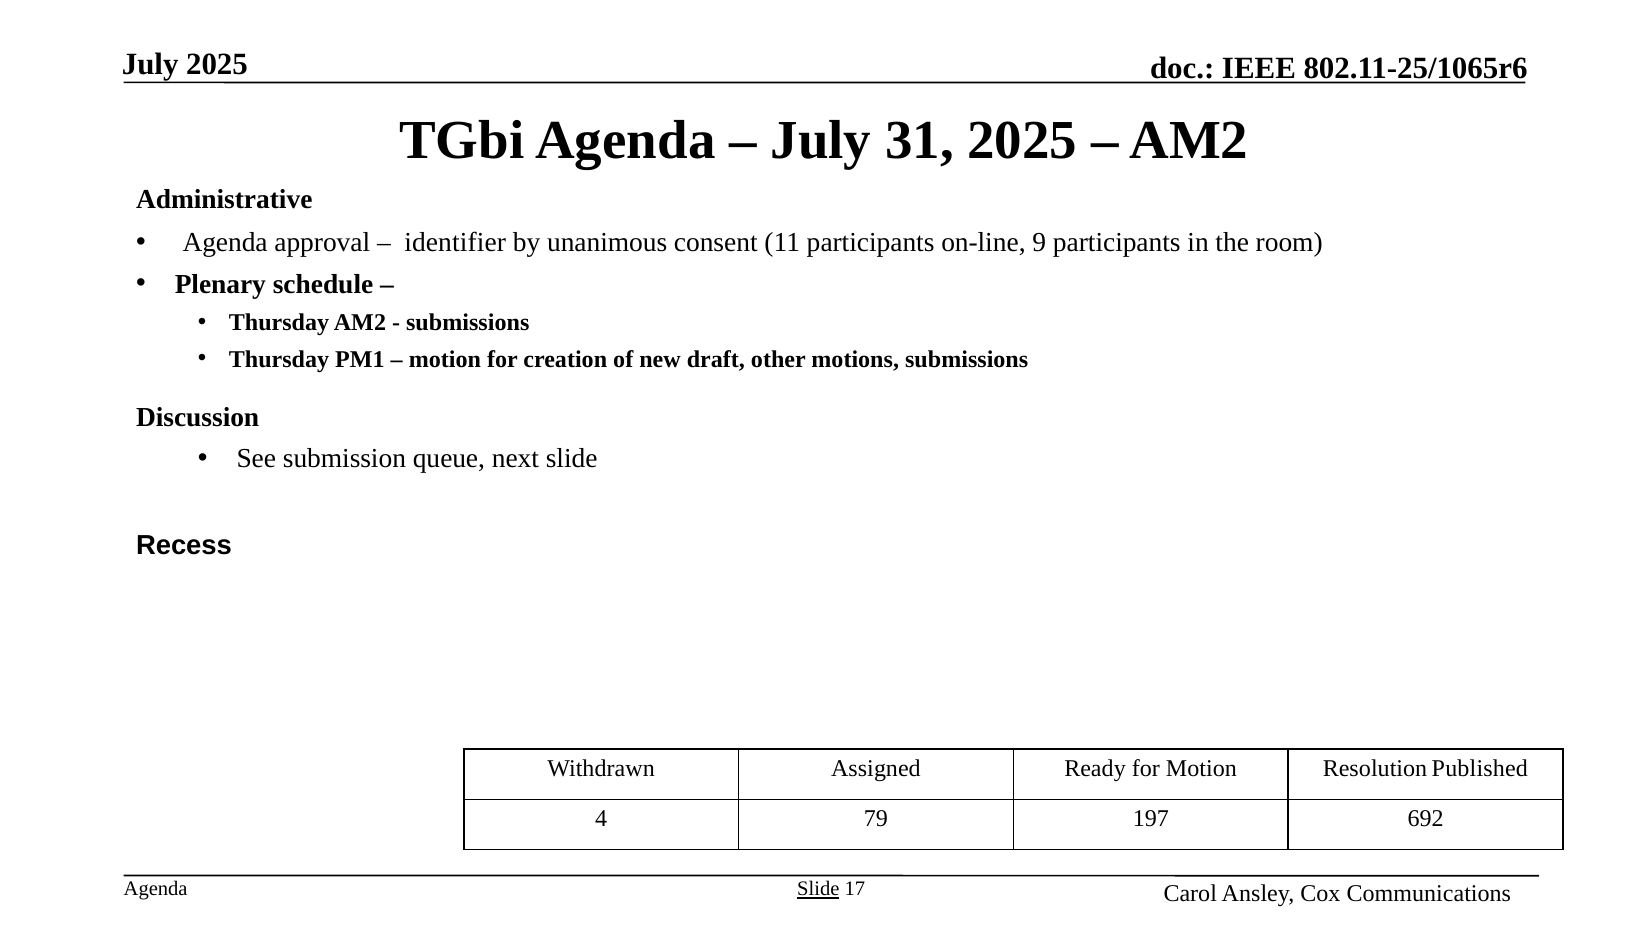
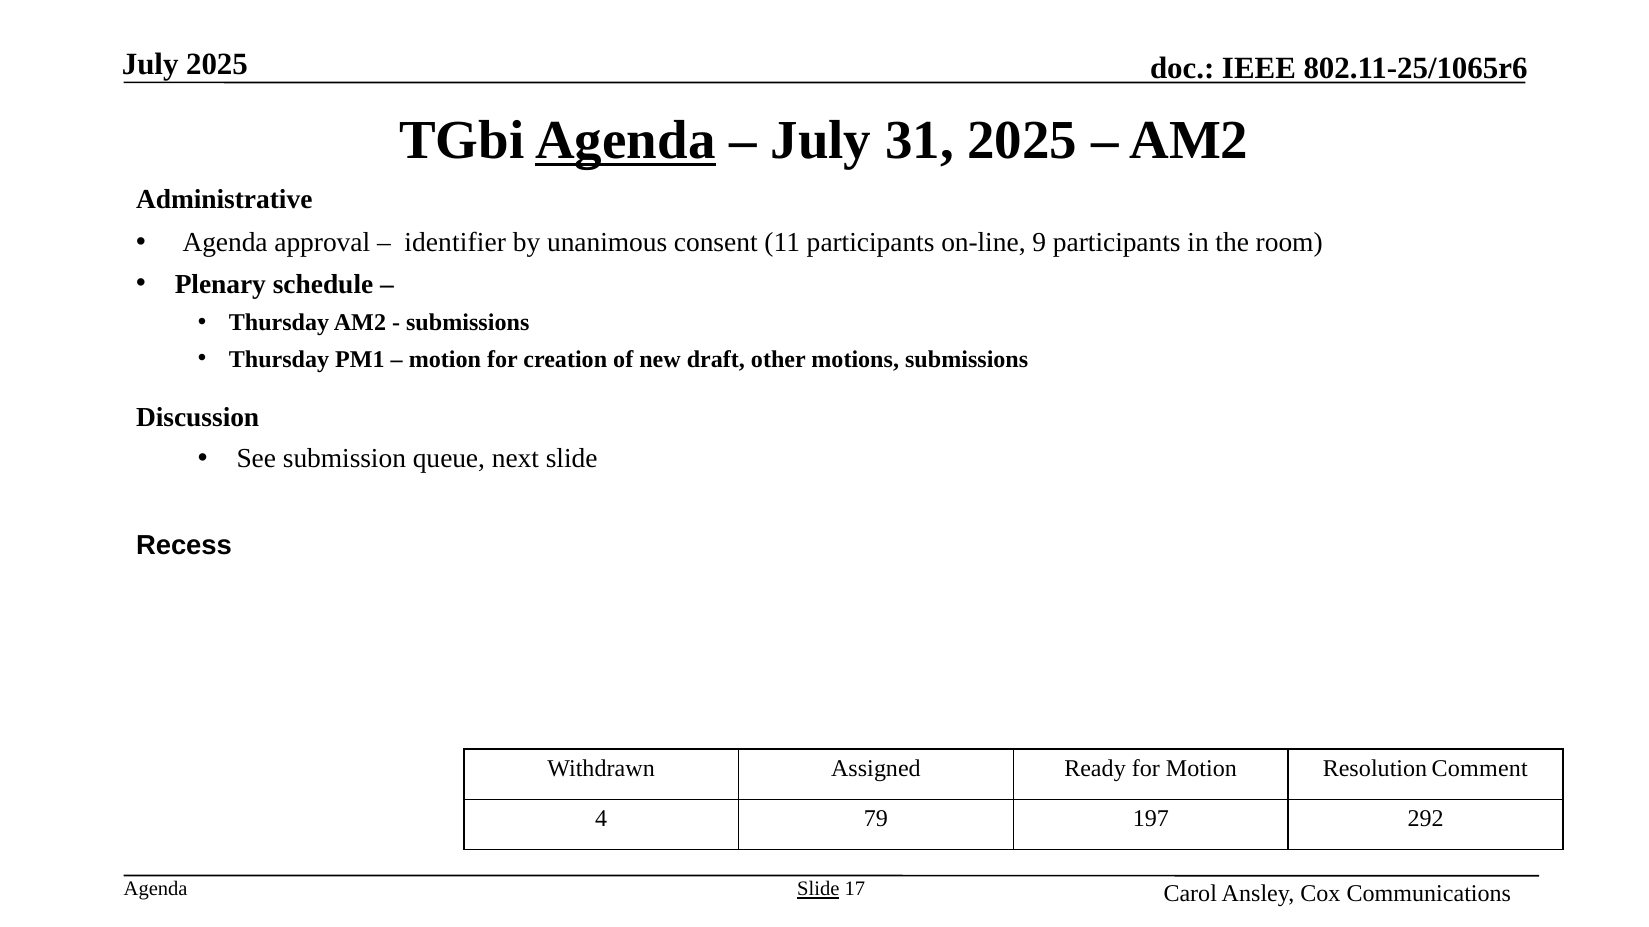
Agenda at (625, 141) underline: none -> present
Published: Published -> Comment
692: 692 -> 292
